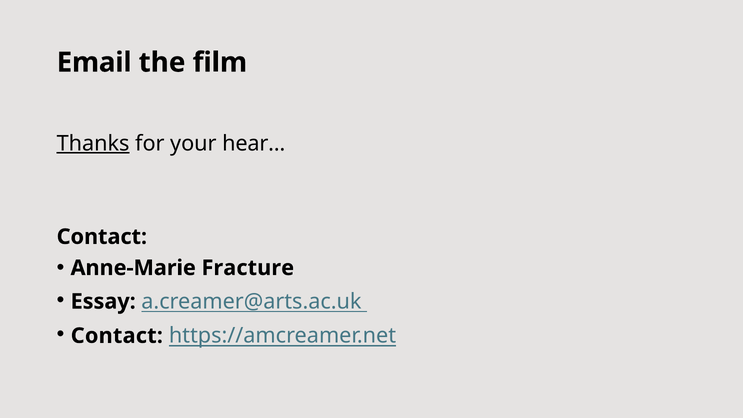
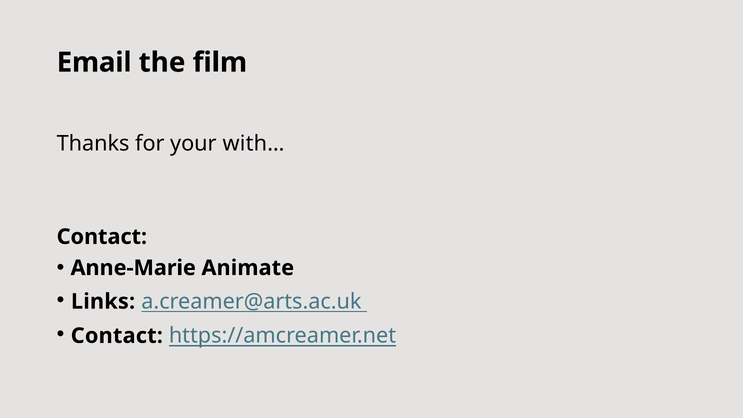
Thanks underline: present -> none
hear…: hear… -> with…
Fracture: Fracture -> Animate
Essay: Essay -> Links
